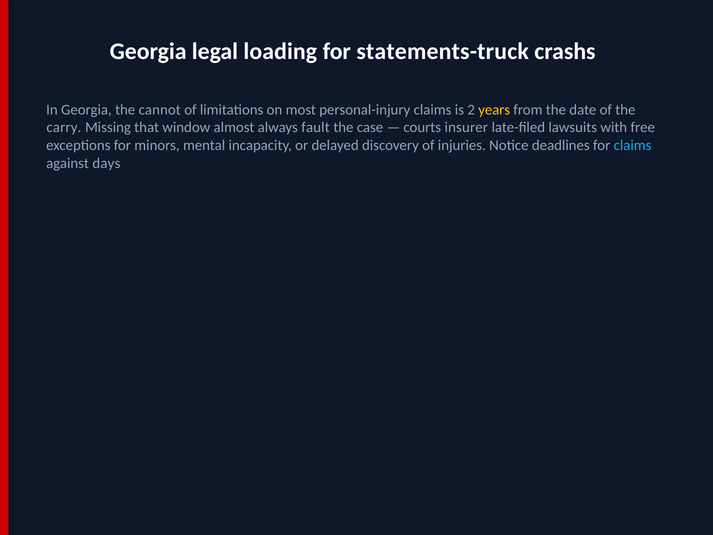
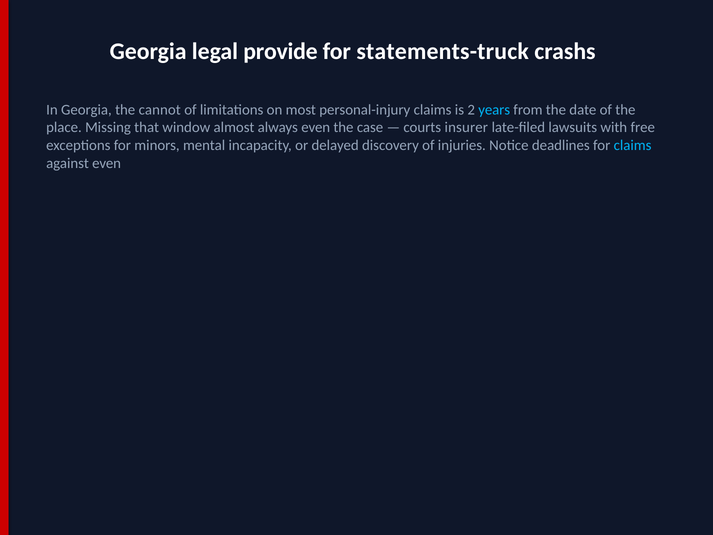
loading: loading -> provide
years colour: yellow -> light blue
carry: carry -> place
always fault: fault -> even
against days: days -> even
